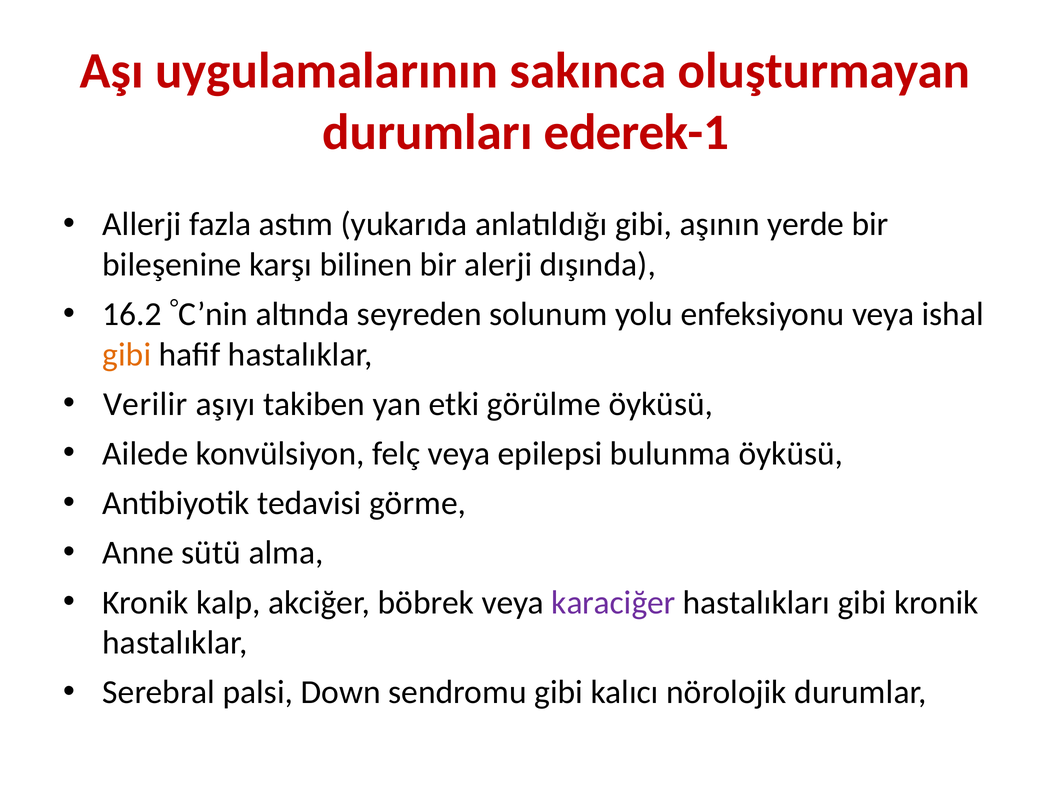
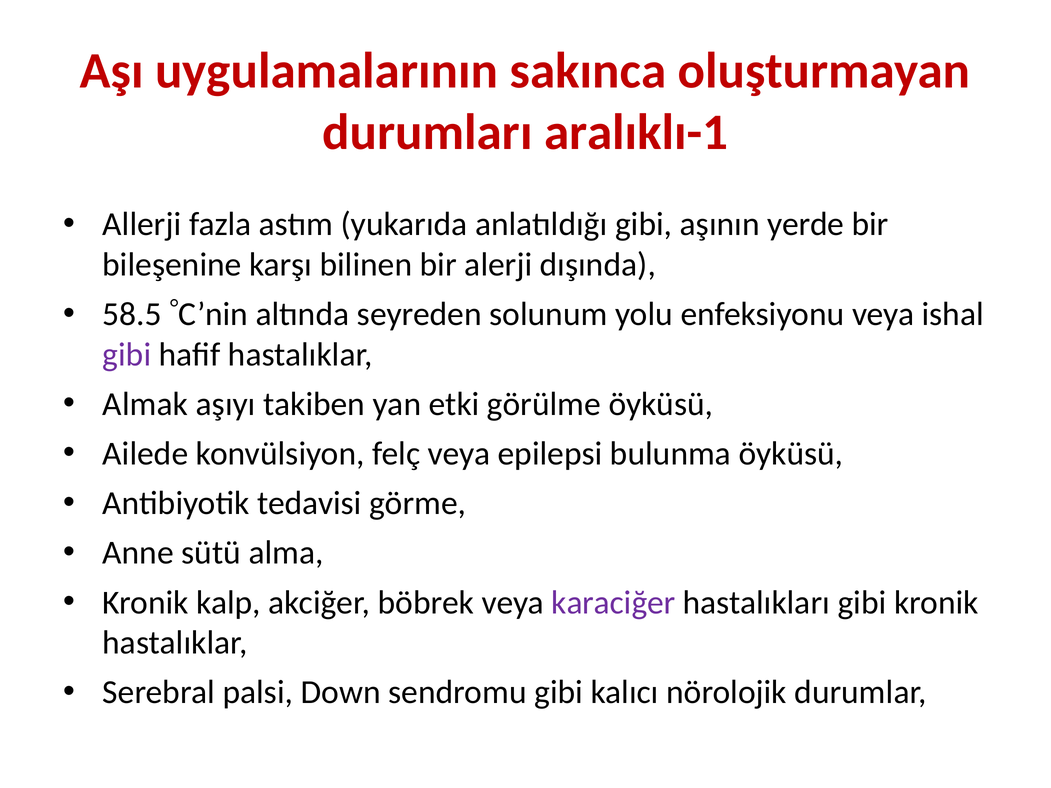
ederek-1: ederek-1 -> aralıklı-1
16.2: 16.2 -> 58.5
gibi at (127, 355) colour: orange -> purple
Verilir: Verilir -> Almak
